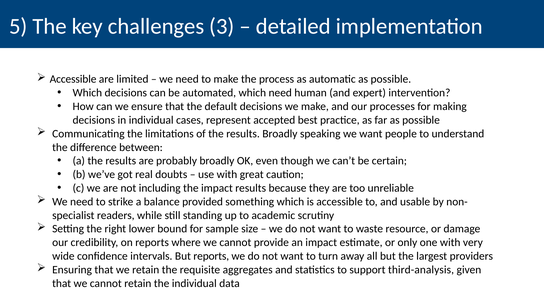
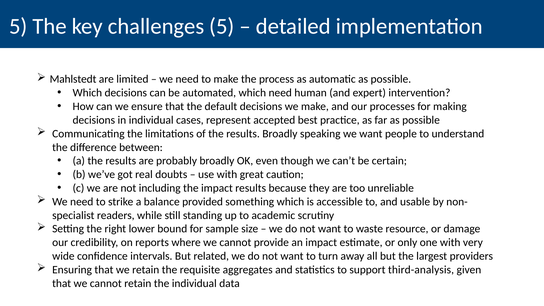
challenges 3: 3 -> 5
Accessible at (73, 79): Accessible -> Mahlstedt
But reports: reports -> related
